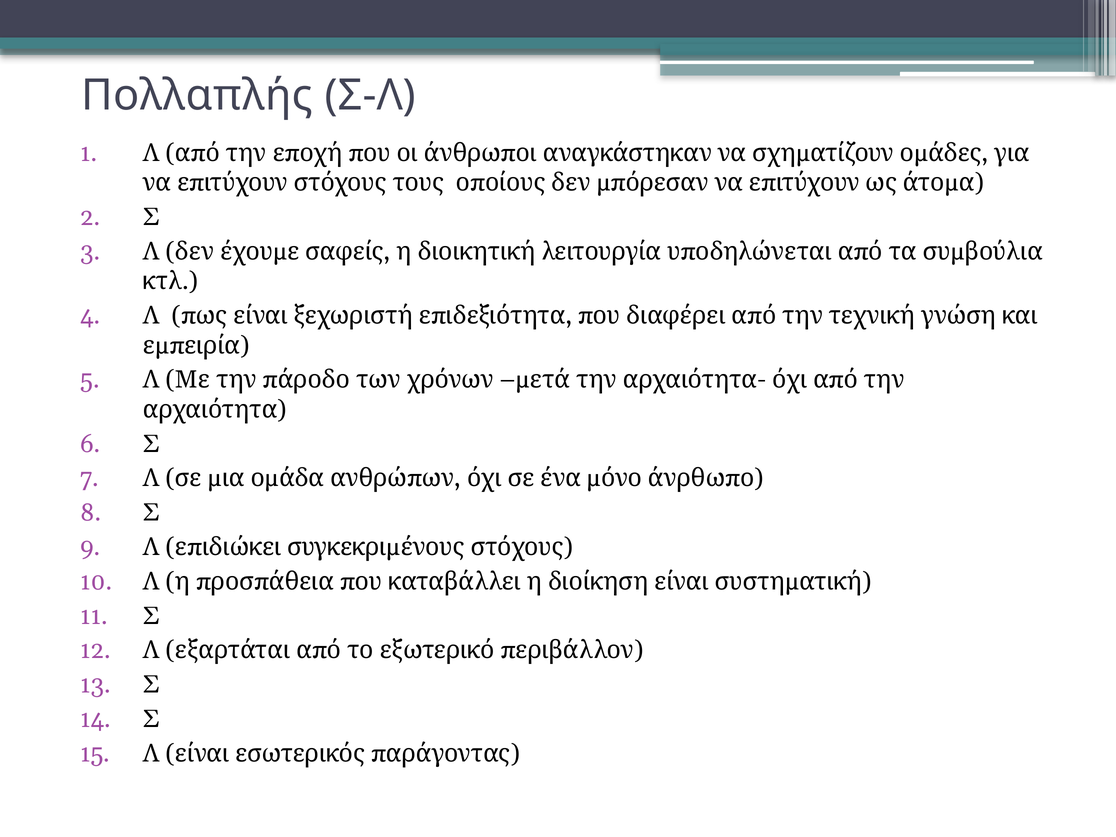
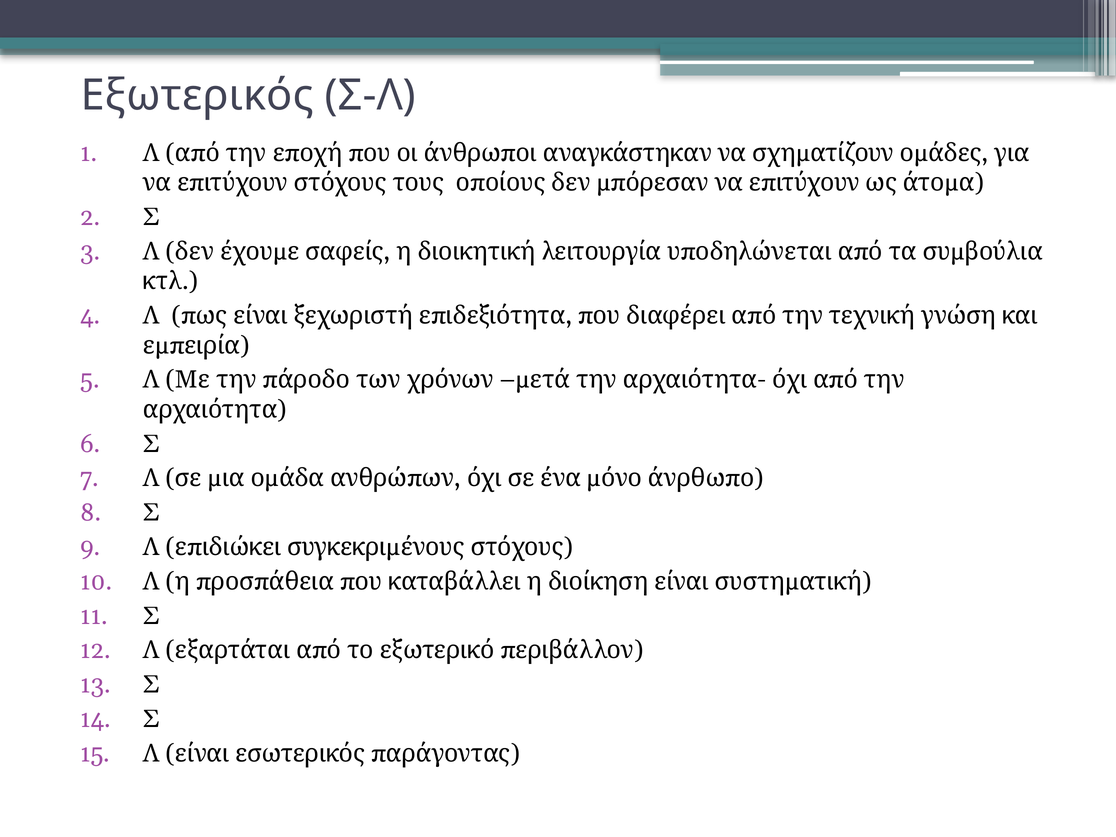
Πολλαπλής: Πολλαπλής -> Εξωτερικός
